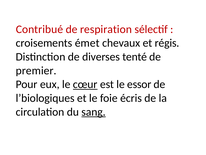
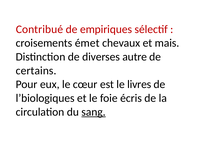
respiration: respiration -> empiriques
régis: régis -> mais
tenté: tenté -> autre
premier: premier -> certains
cœur underline: present -> none
essor: essor -> livres
